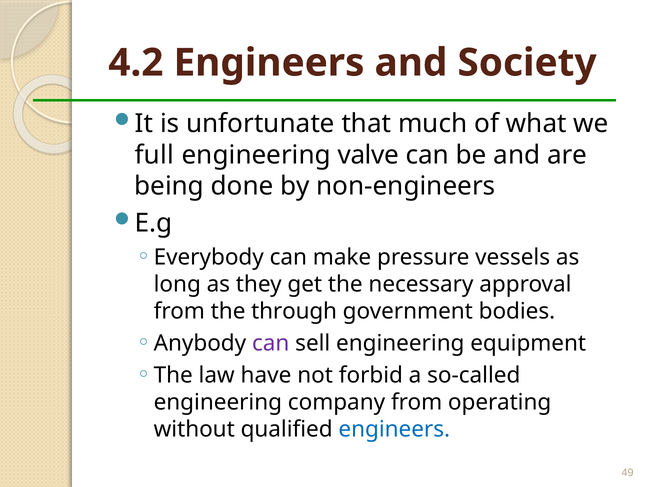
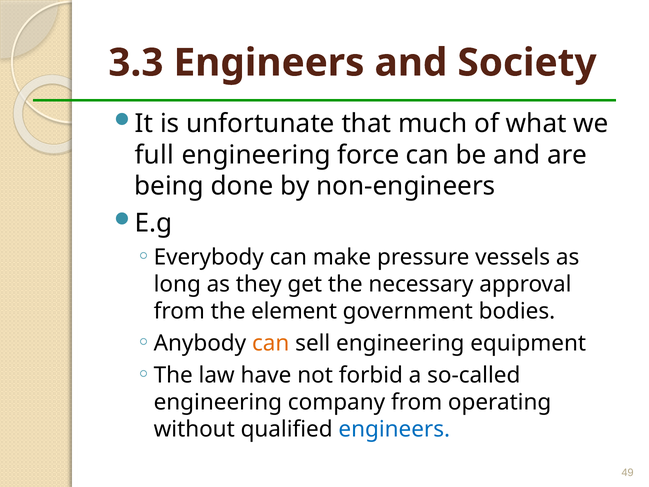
4.2: 4.2 -> 3.3
valve: valve -> force
through: through -> element
can at (271, 343) colour: purple -> orange
